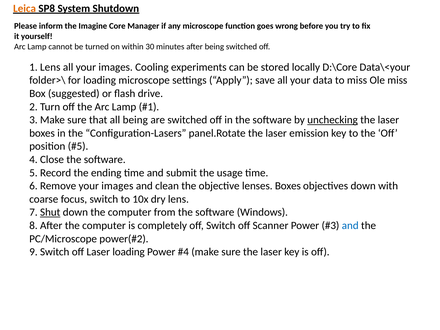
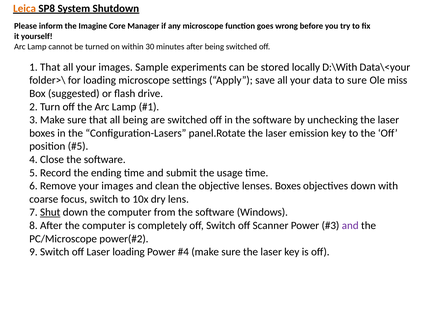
1 Lens: Lens -> That
Cooling: Cooling -> Sample
D:\Core: D:\Core -> D:\With
to miss: miss -> sure
unchecking underline: present -> none
and at (350, 226) colour: blue -> purple
